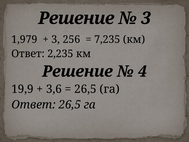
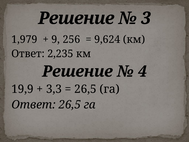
3 at (56, 39): 3 -> 9
7,235: 7,235 -> 9,624
3,6: 3,6 -> 3,3
